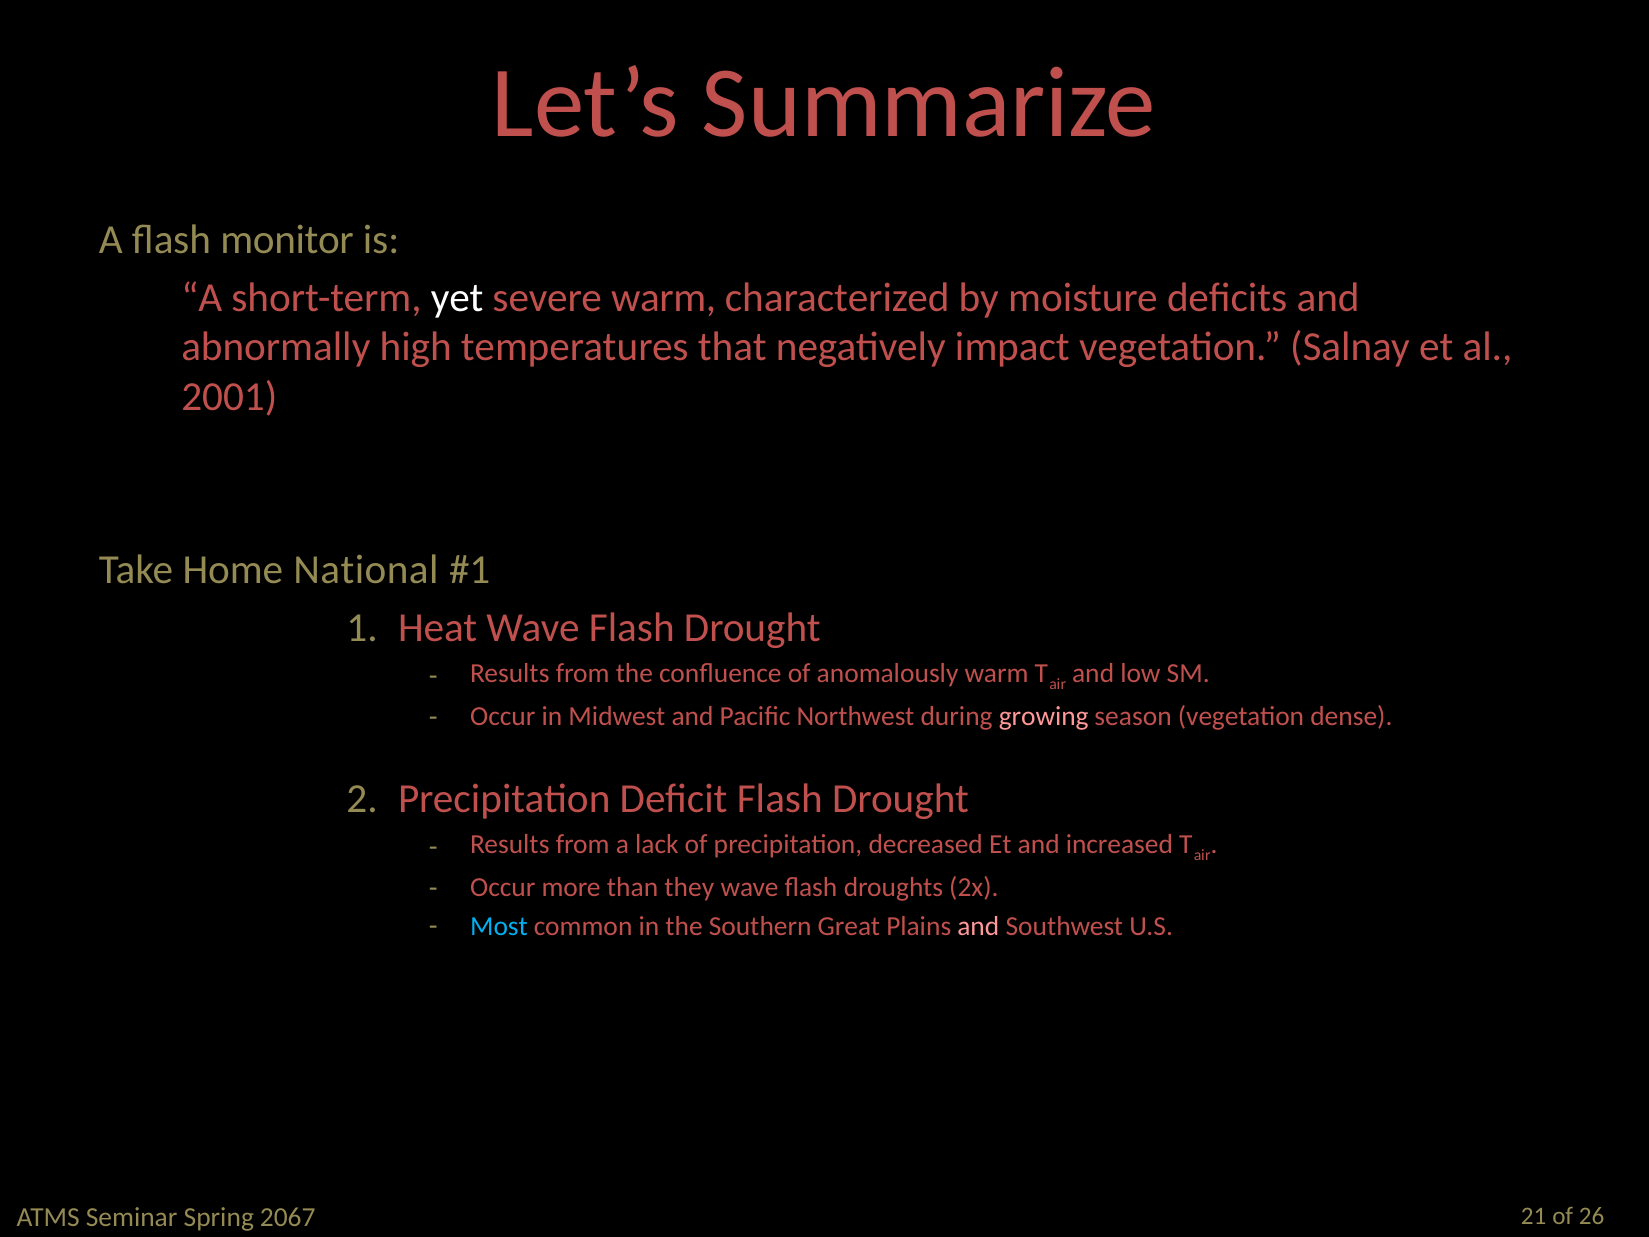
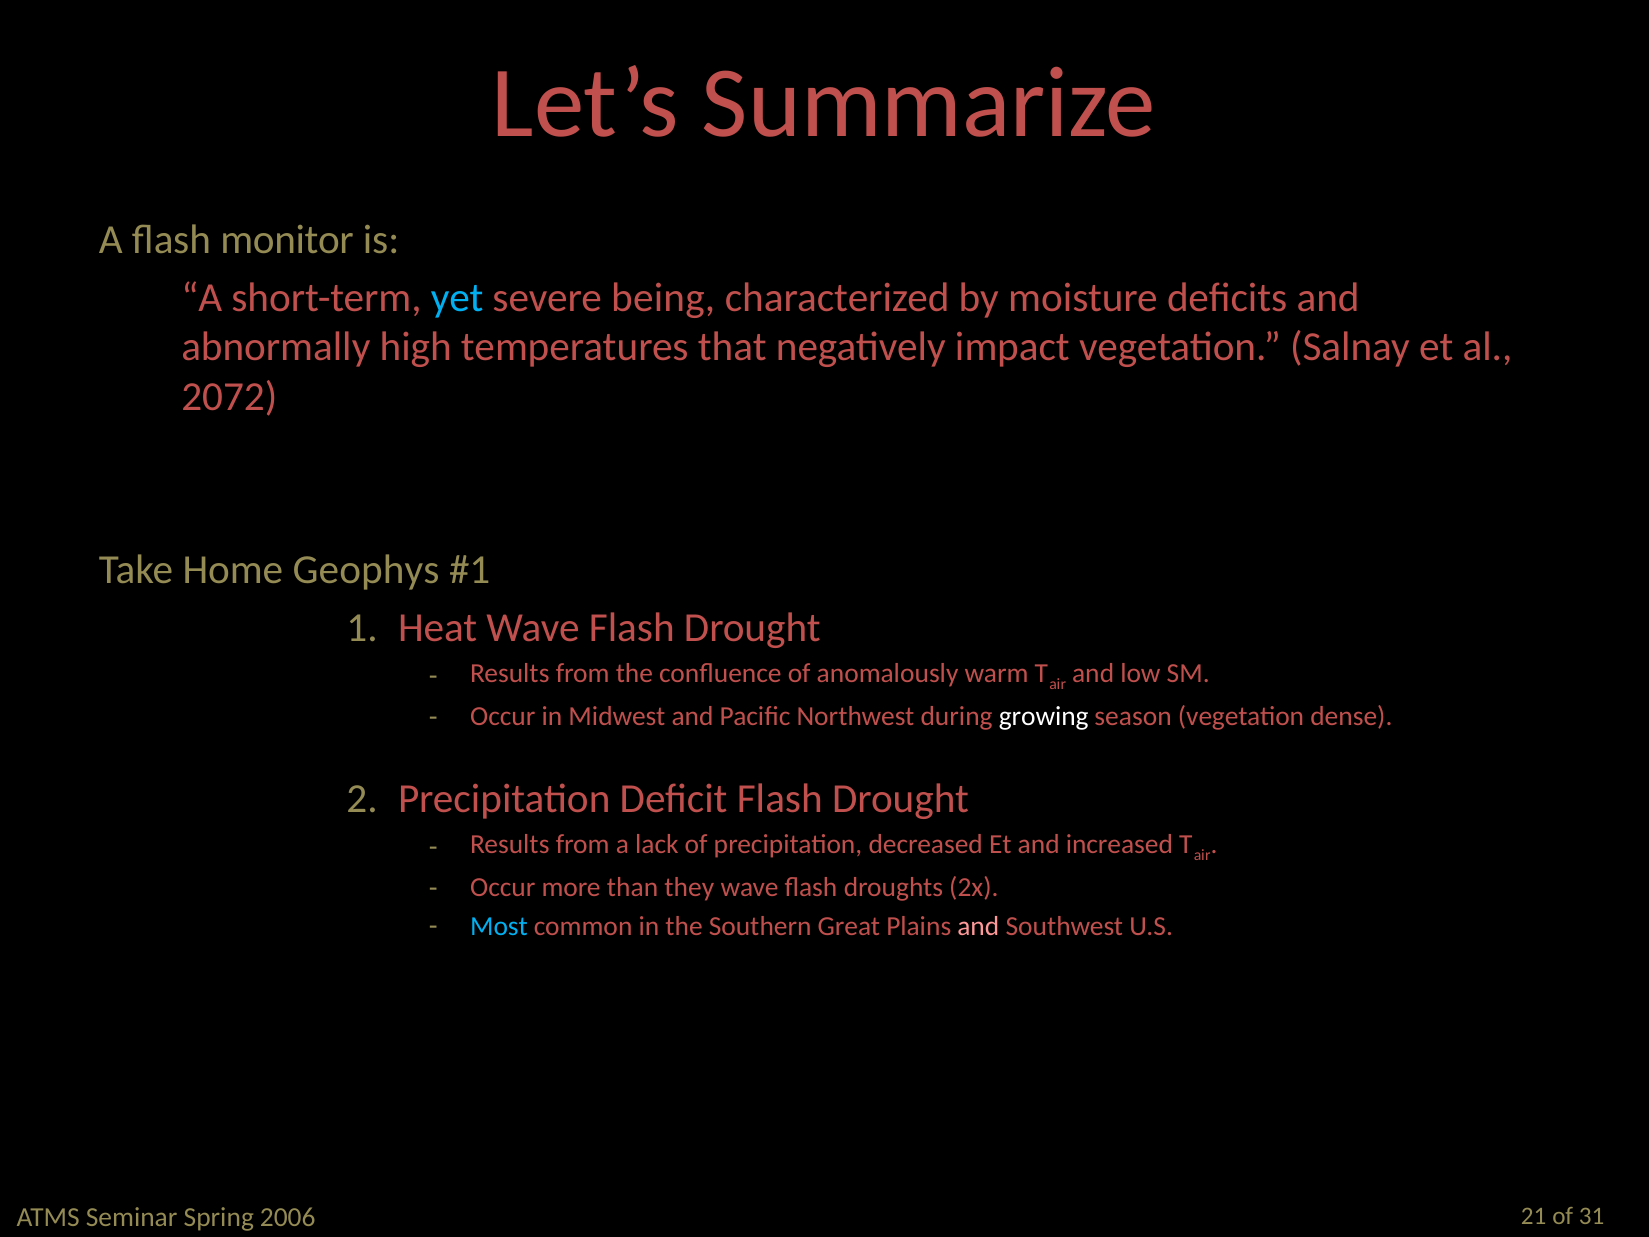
yet colour: white -> light blue
severe warm: warm -> being
2001: 2001 -> 2072
National: National -> Geophys
growing colour: pink -> white
2067: 2067 -> 2006
26: 26 -> 31
